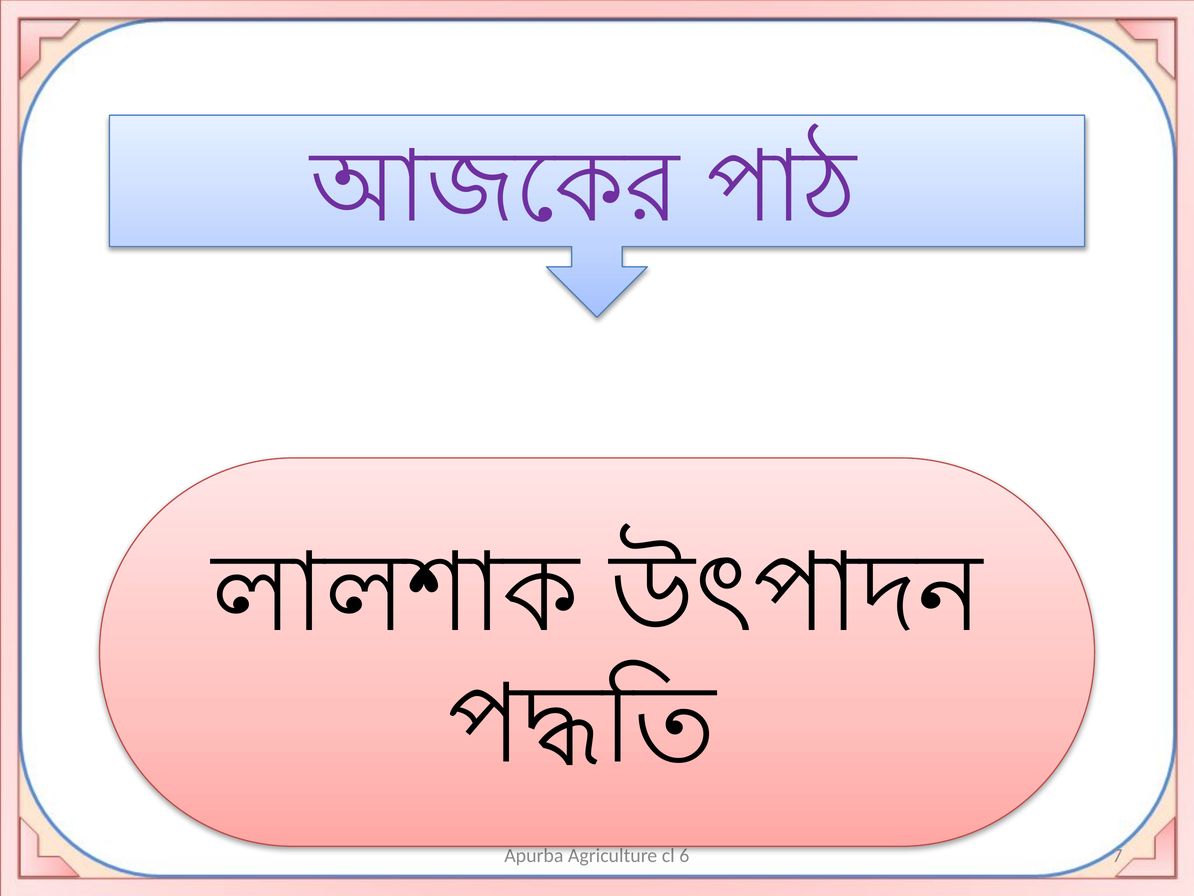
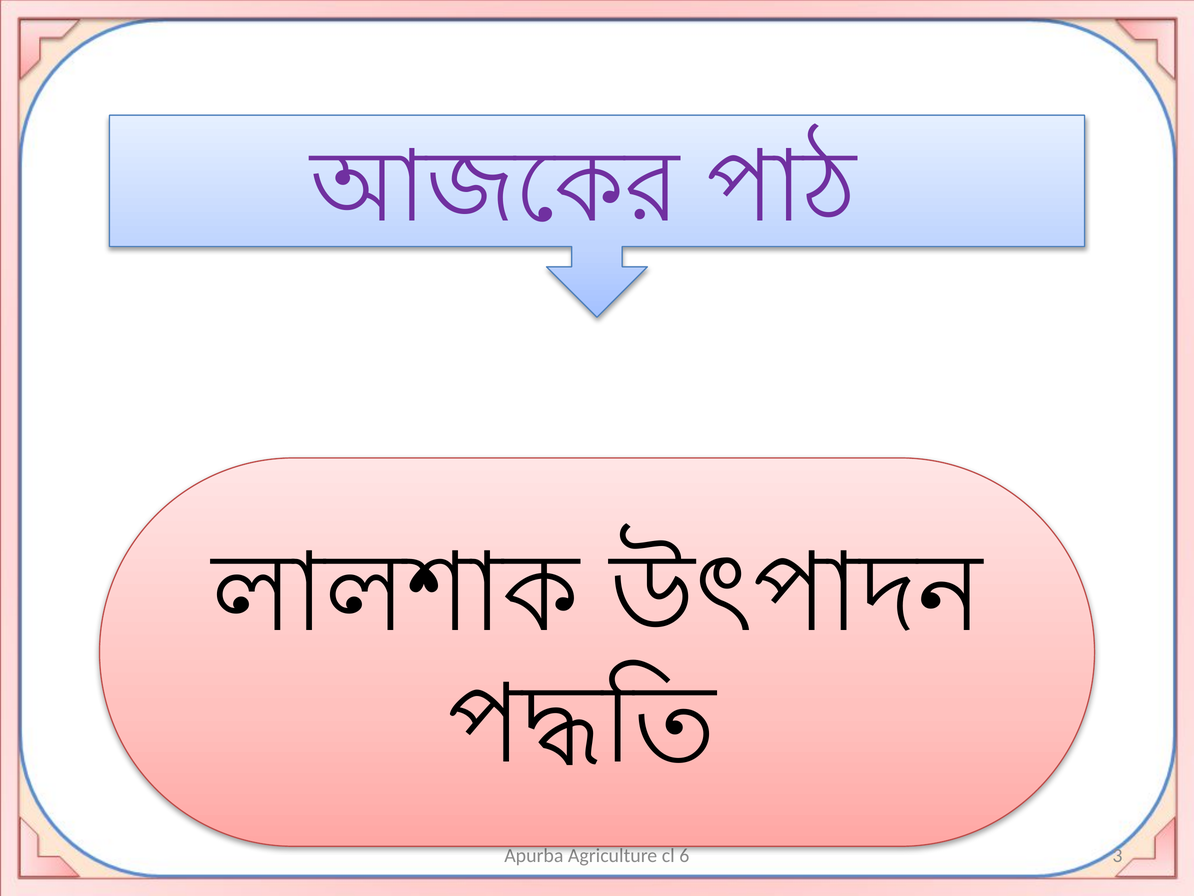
7: 7 -> 3
